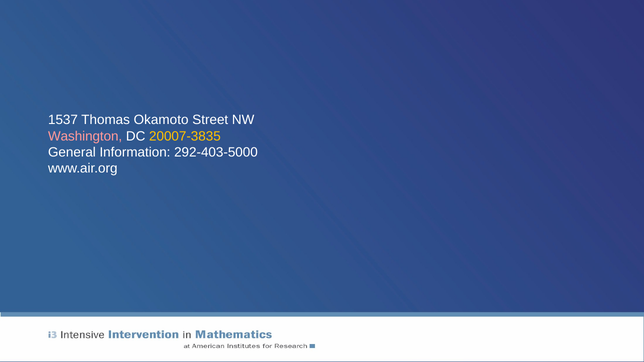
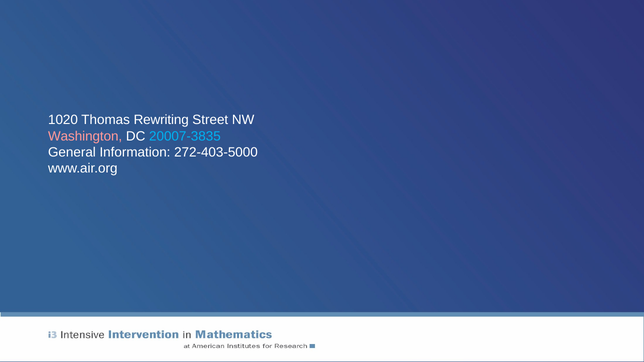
1537: 1537 -> 1020
Okamoto: Okamoto -> Rewriting
20007-3835 colour: yellow -> light blue
292-403-5000: 292-403-5000 -> 272-403-5000
